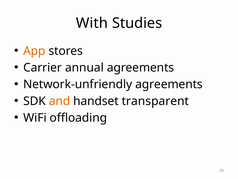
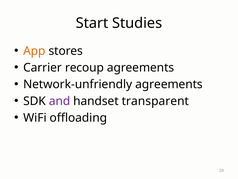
With: With -> Start
annual: annual -> recoup
and colour: orange -> purple
